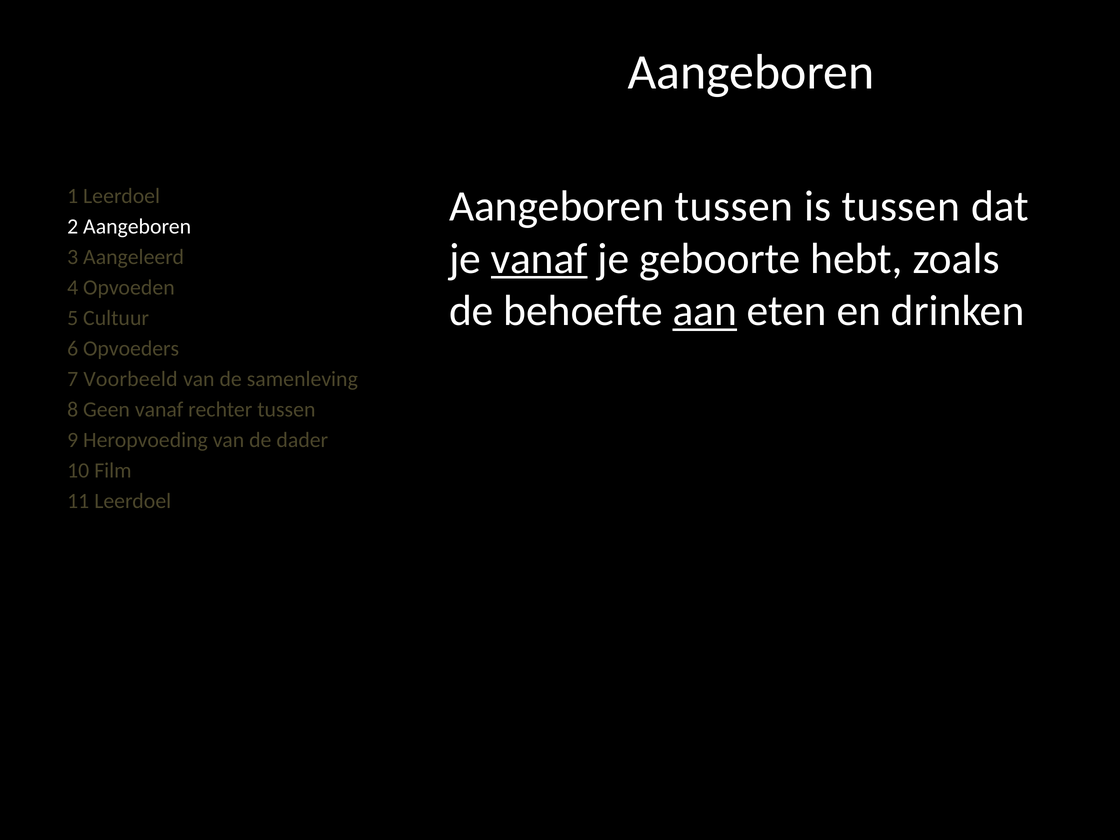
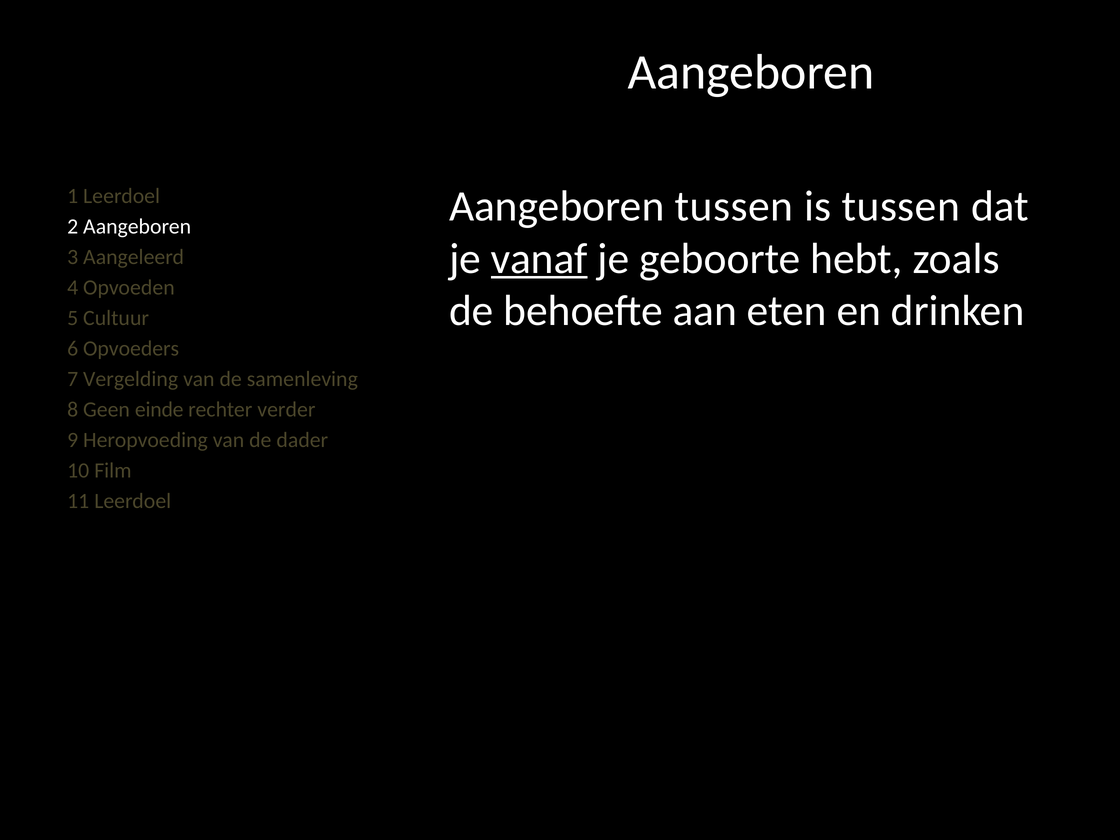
aan underline: present -> none
Voorbeeld: Voorbeeld -> Vergelding
Geen vanaf: vanaf -> einde
rechter tussen: tussen -> verder
